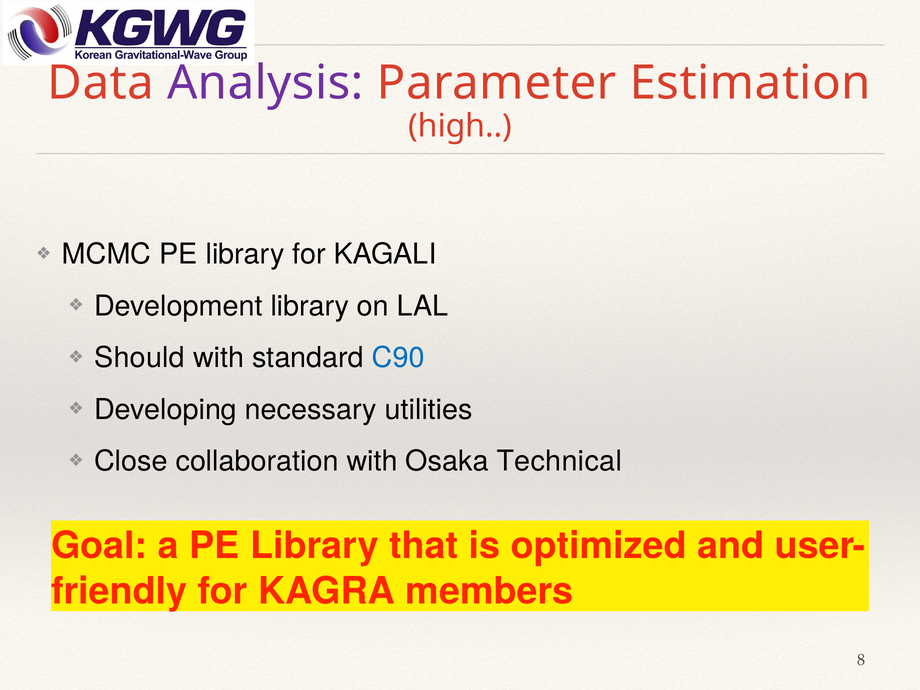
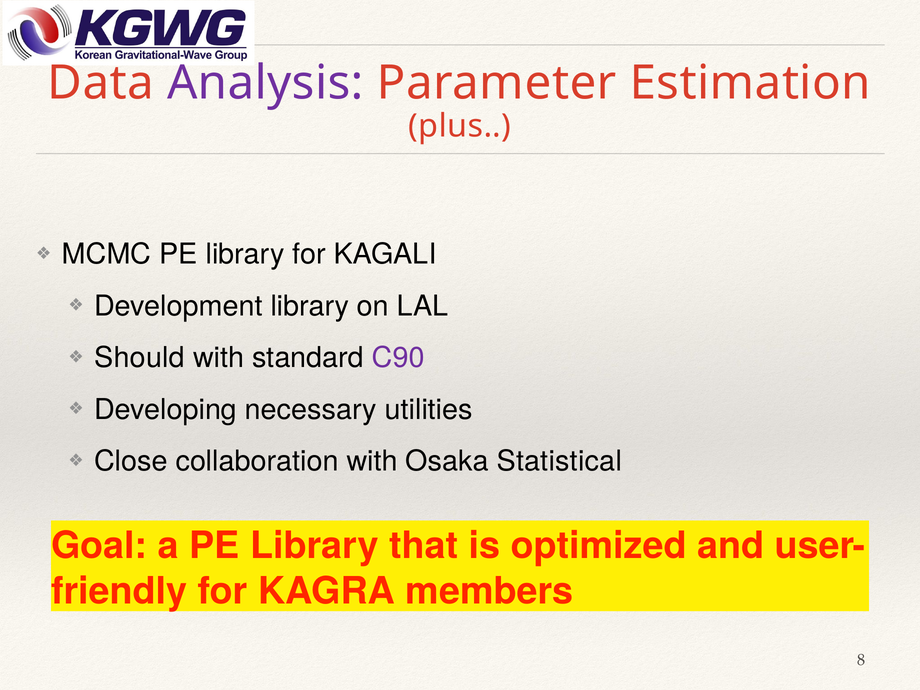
high: high -> plus
C90 colour: blue -> purple
Technical: Technical -> Statistical
